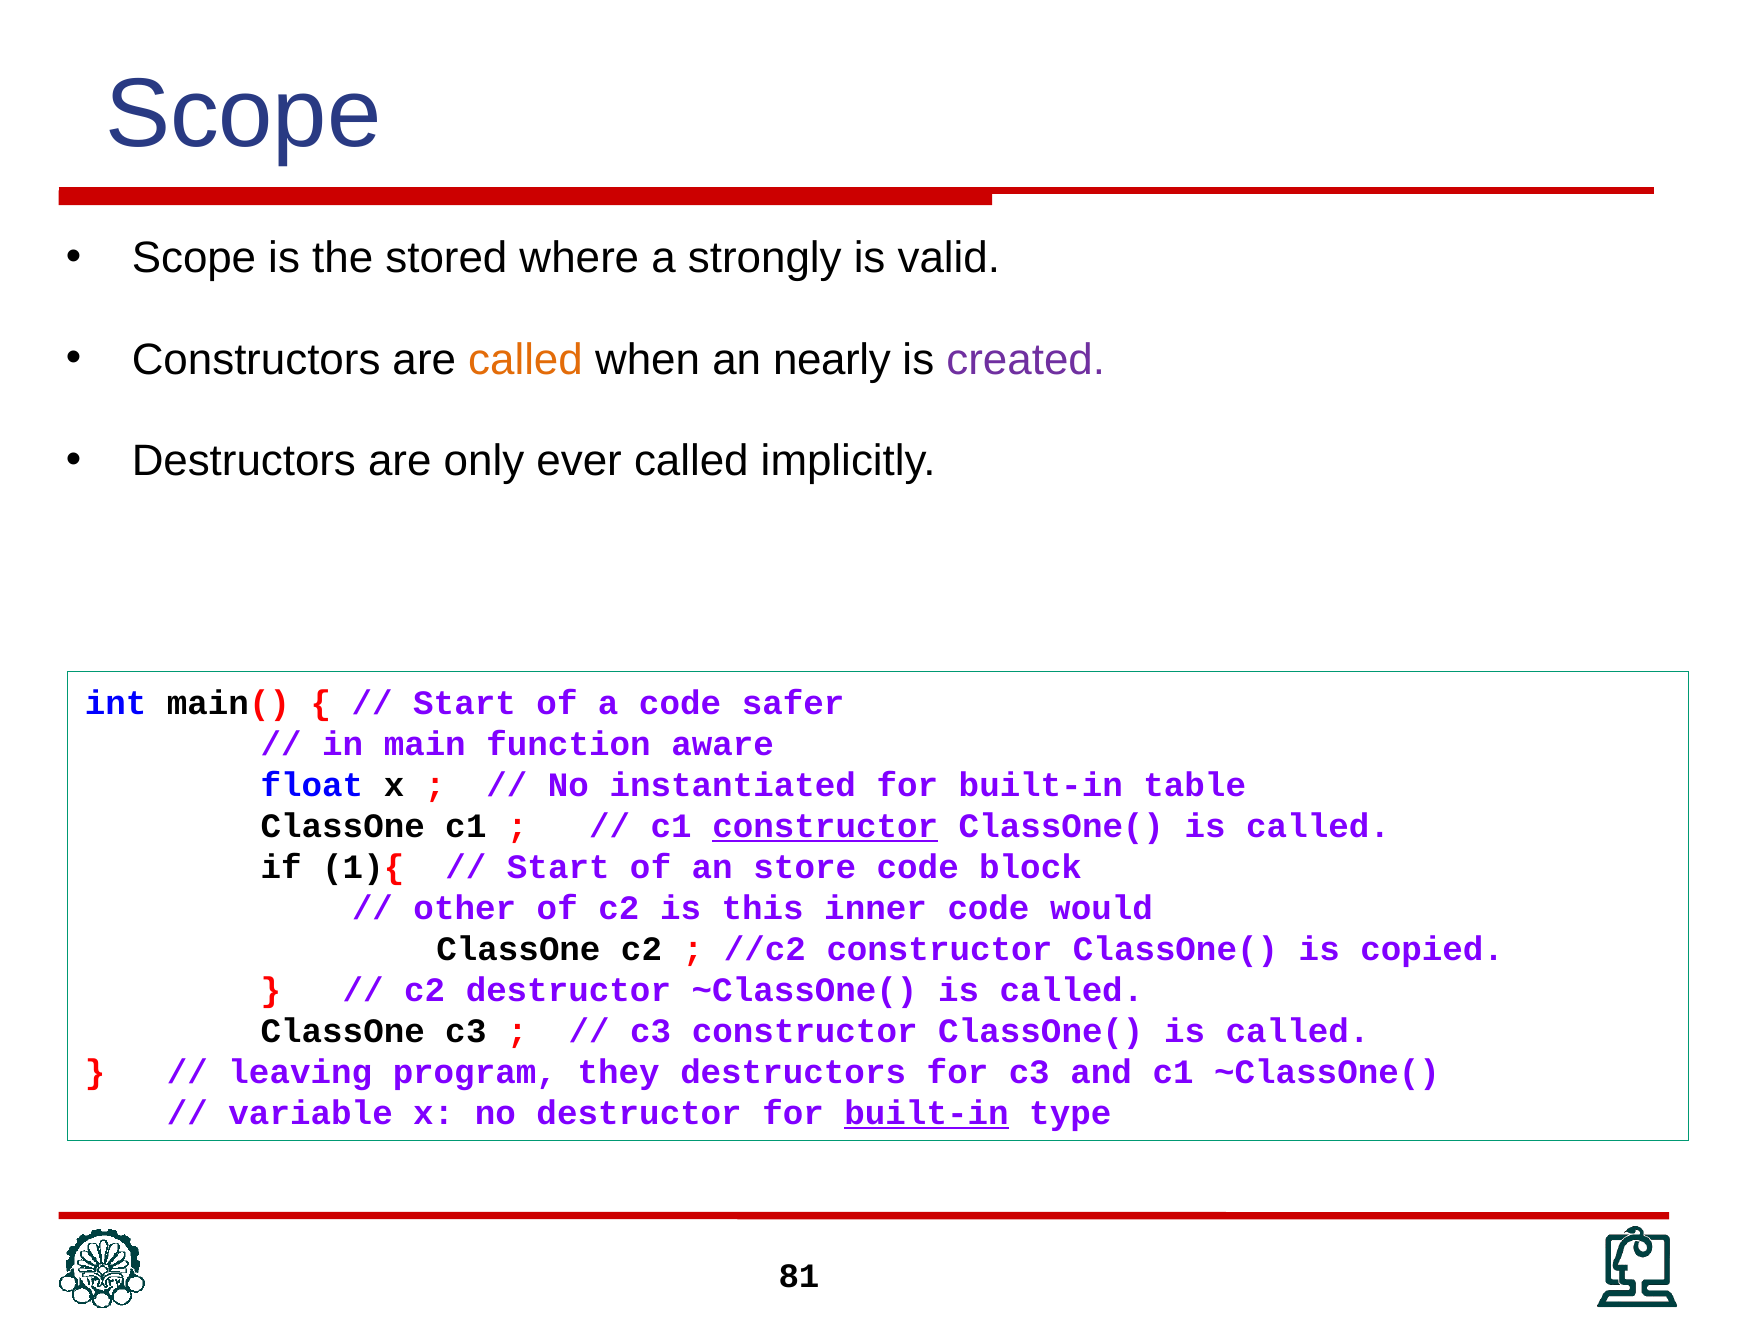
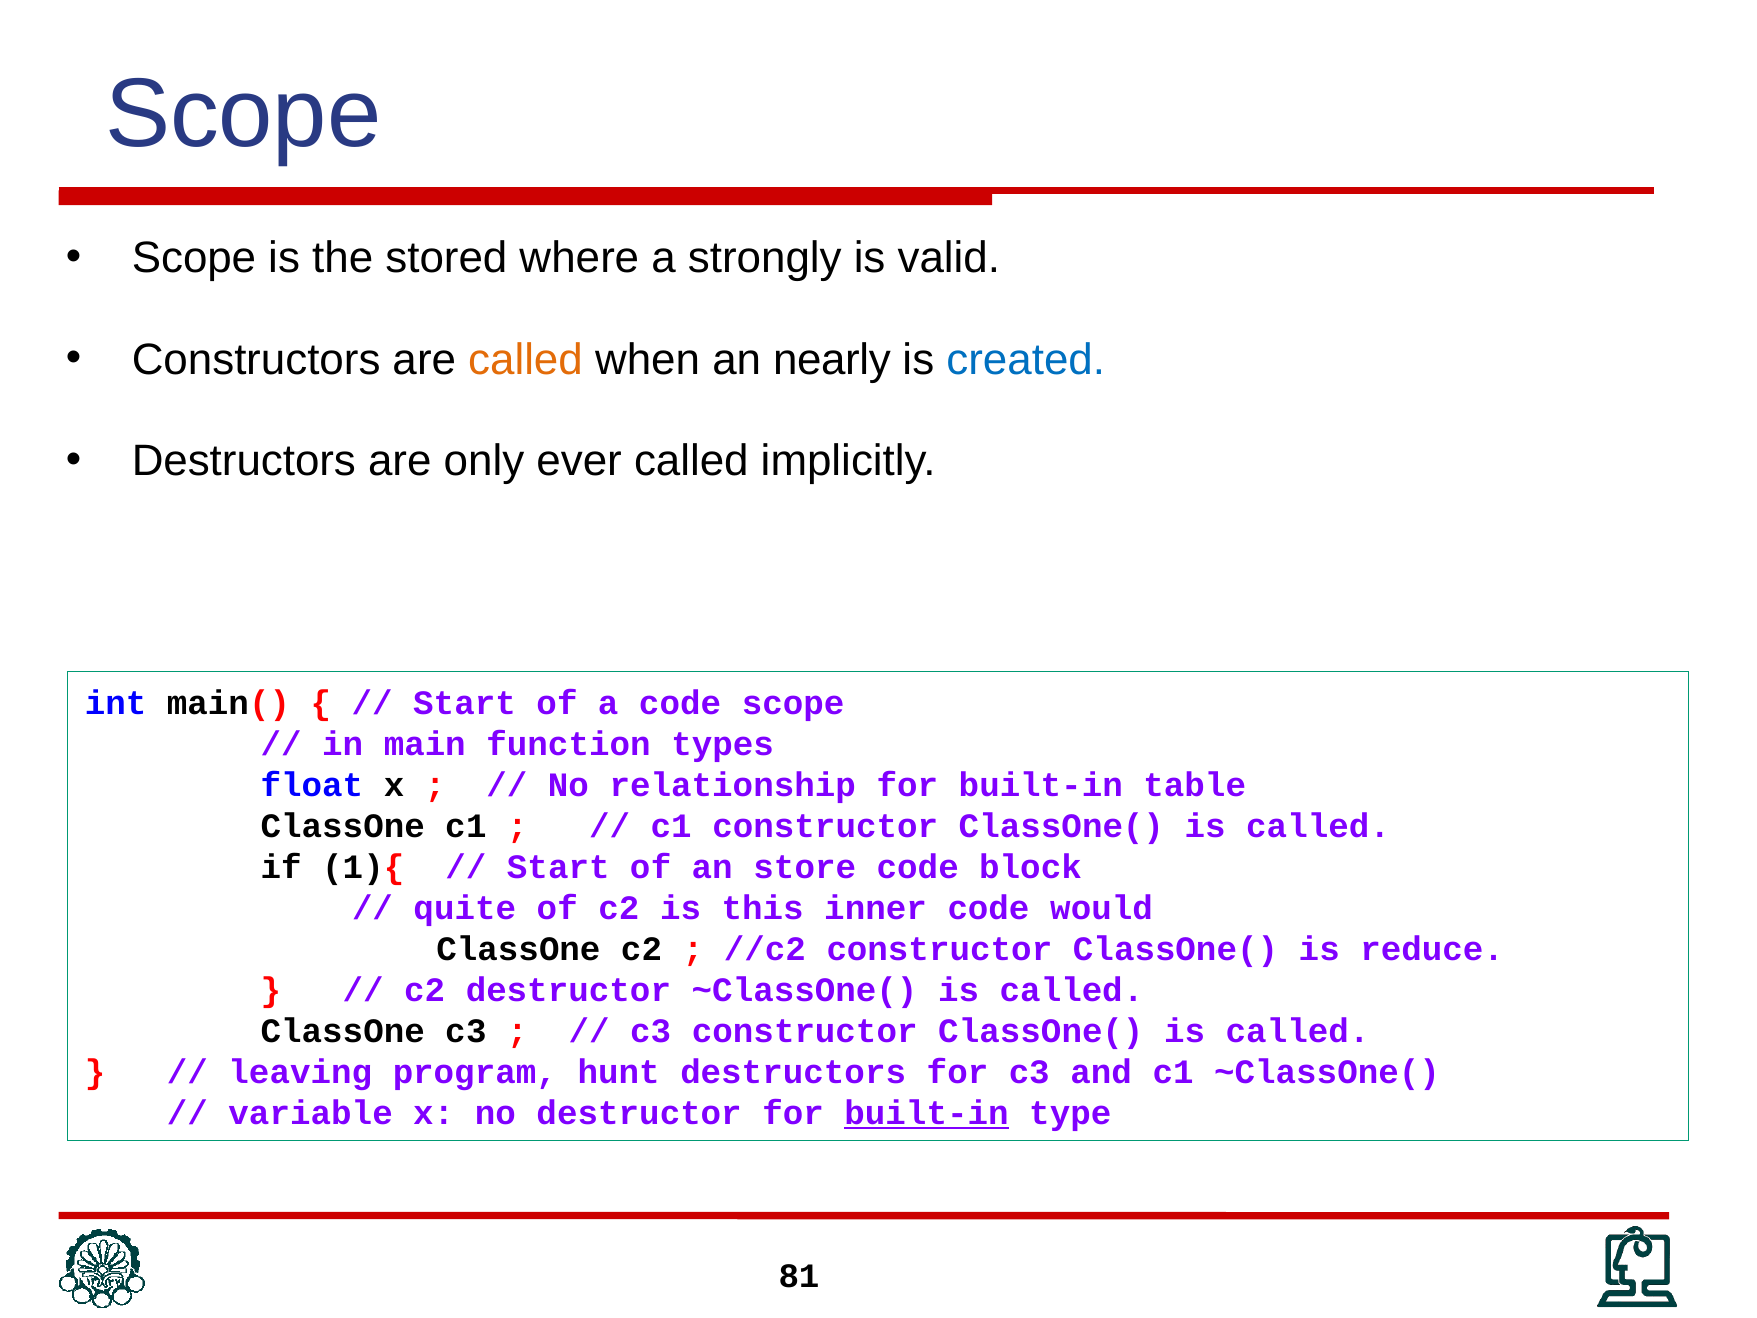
created colour: purple -> blue
code safer: safer -> scope
aware: aware -> types
instantiated: instantiated -> relationship
constructor at (825, 826) underline: present -> none
other: other -> quite
copied: copied -> reduce
they: they -> hunt
